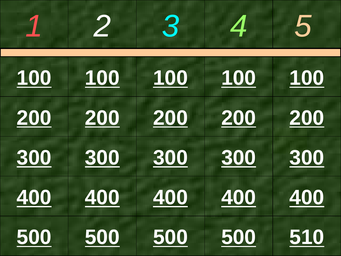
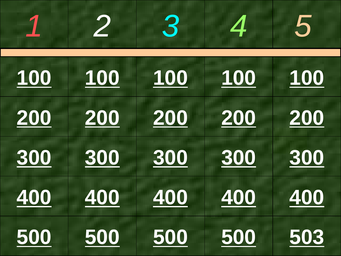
510: 510 -> 503
